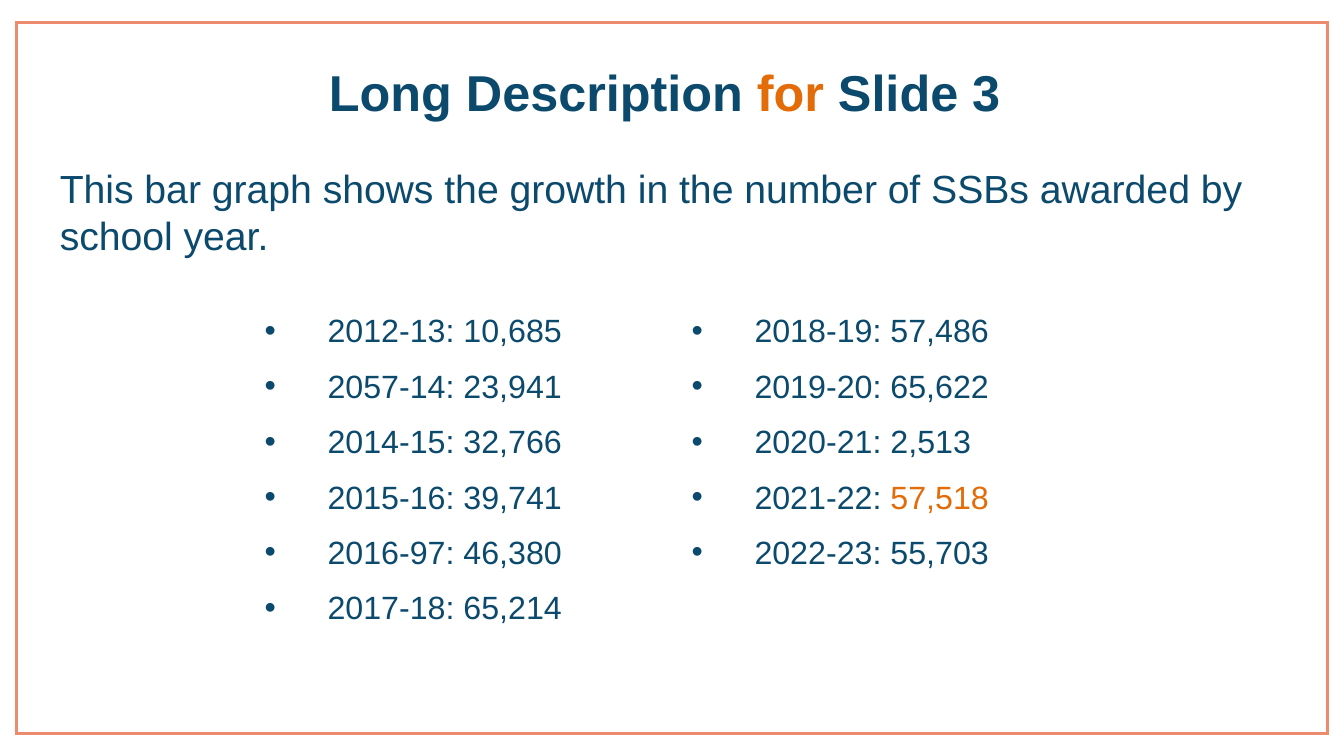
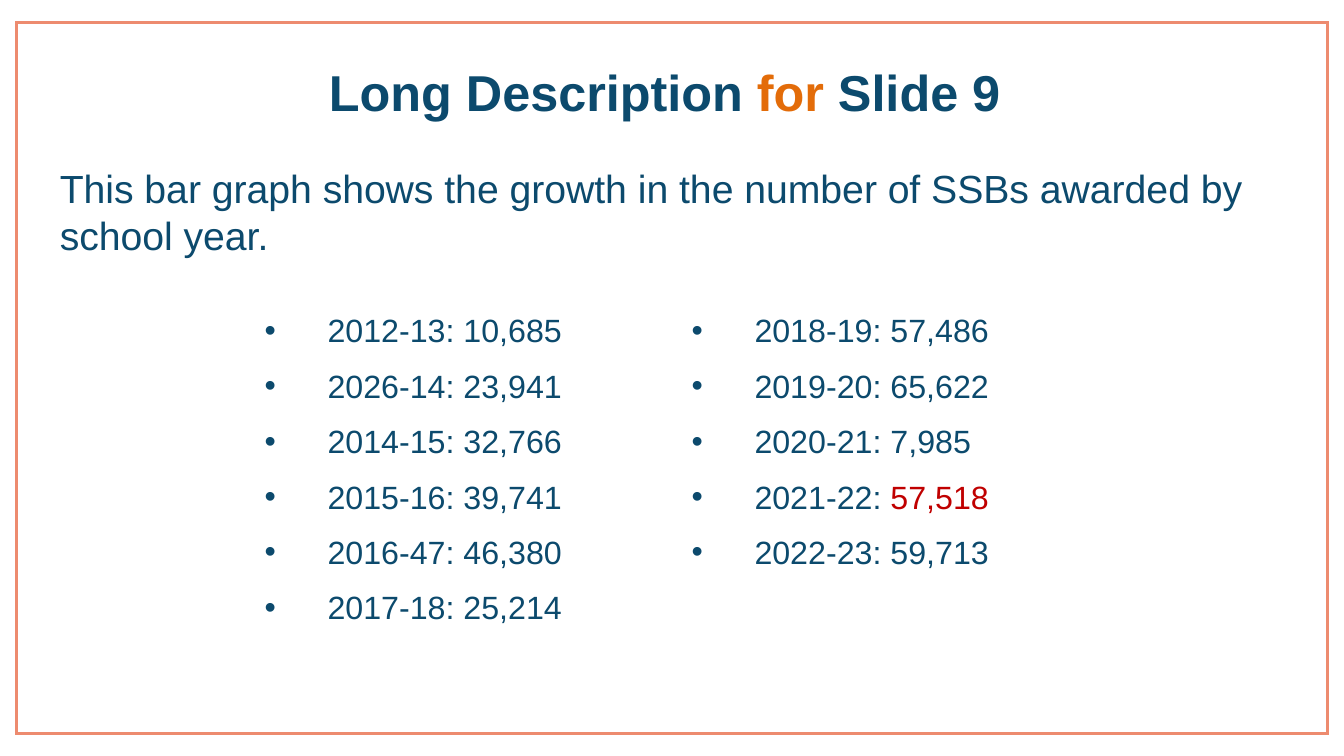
3: 3 -> 9
2057-14: 2057-14 -> 2026-14
2,513: 2,513 -> 7,985
57,518 colour: orange -> red
2016-97: 2016-97 -> 2016-47
55,703: 55,703 -> 59,713
65,214: 65,214 -> 25,214
